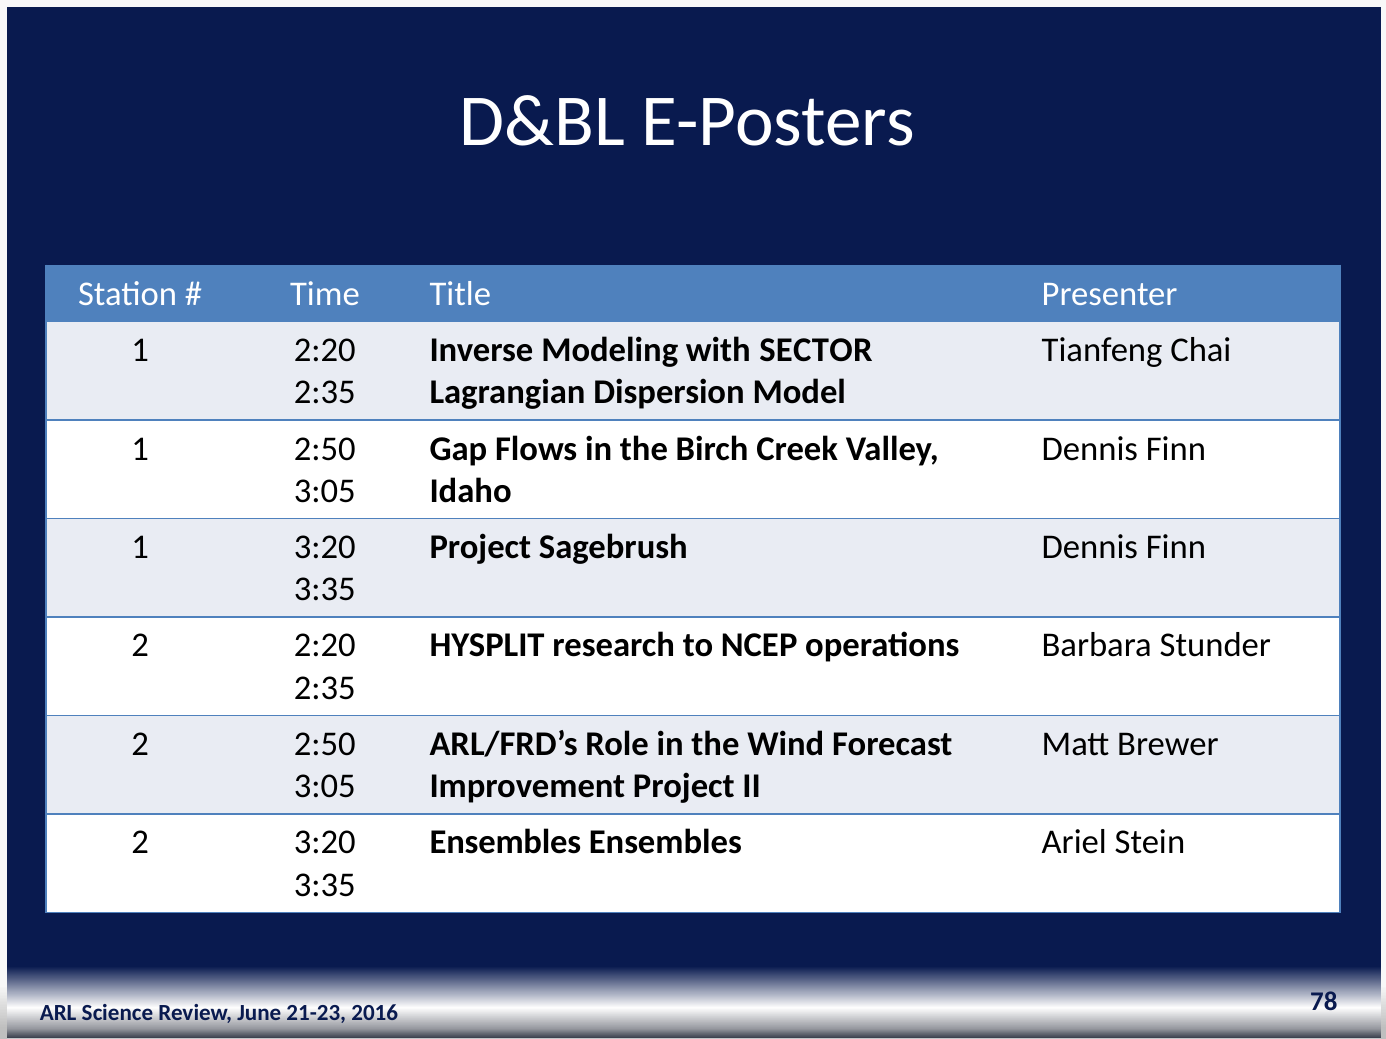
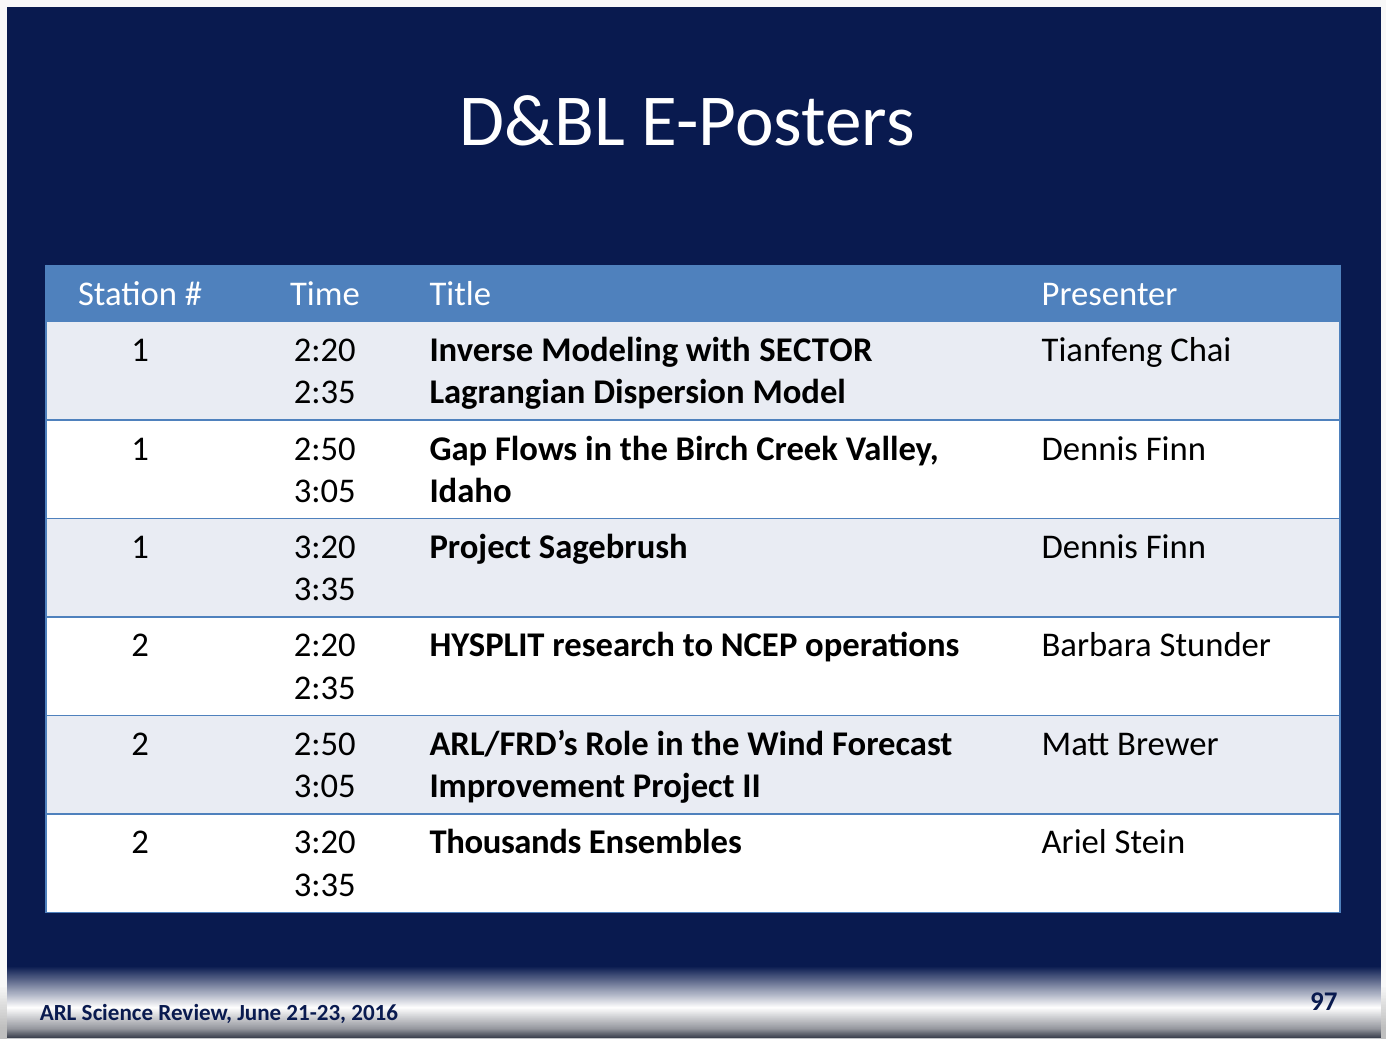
Ensembles at (505, 843): Ensembles -> Thousands
78: 78 -> 97
